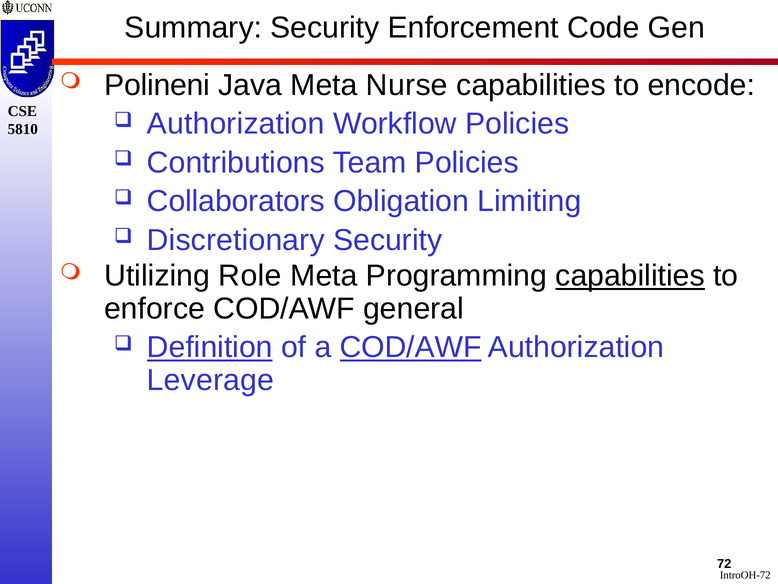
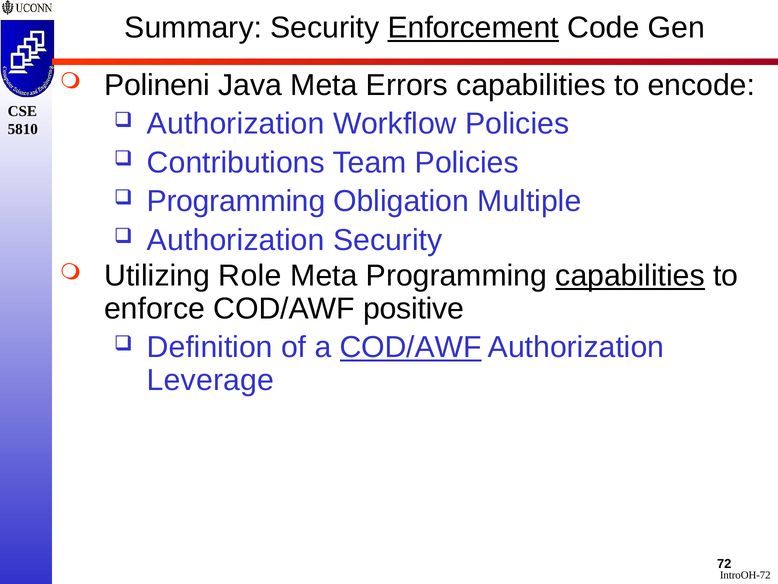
Enforcement underline: none -> present
Nurse: Nurse -> Errors
Collaborators at (236, 201): Collaborators -> Programming
Limiting: Limiting -> Multiple
Discretionary at (236, 240): Discretionary -> Authorization
general: general -> positive
Definition underline: present -> none
